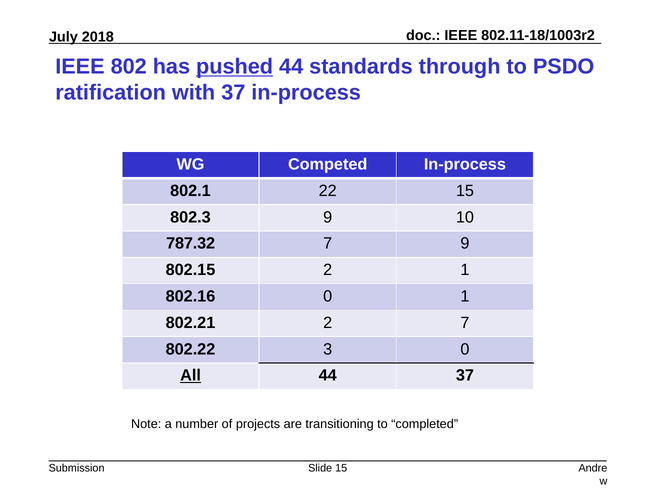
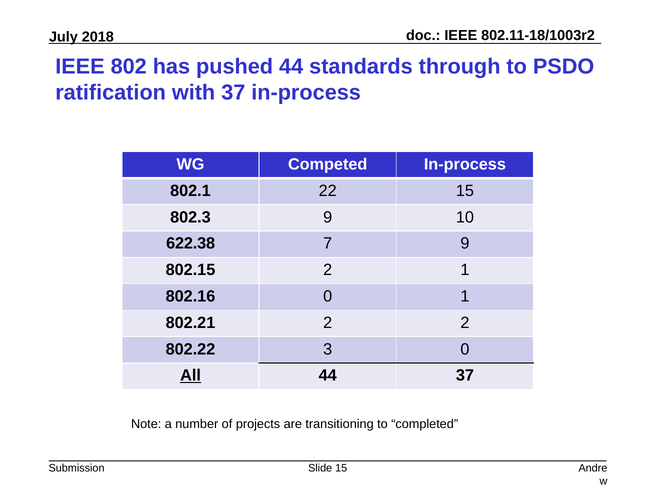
pushed underline: present -> none
787.32: 787.32 -> 622.38
2 7: 7 -> 2
